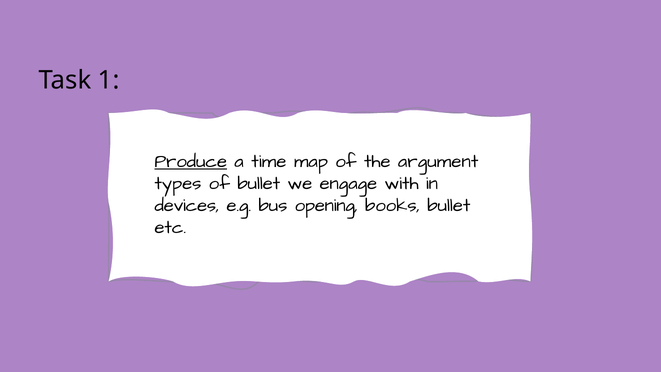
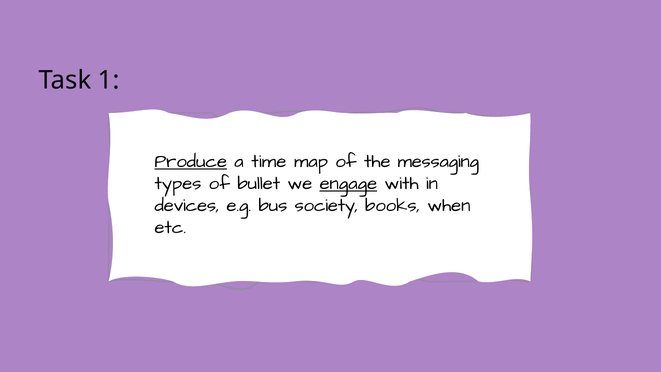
argument: argument -> messaging
engage underline: none -> present
opening: opening -> society
books bullet: bullet -> when
